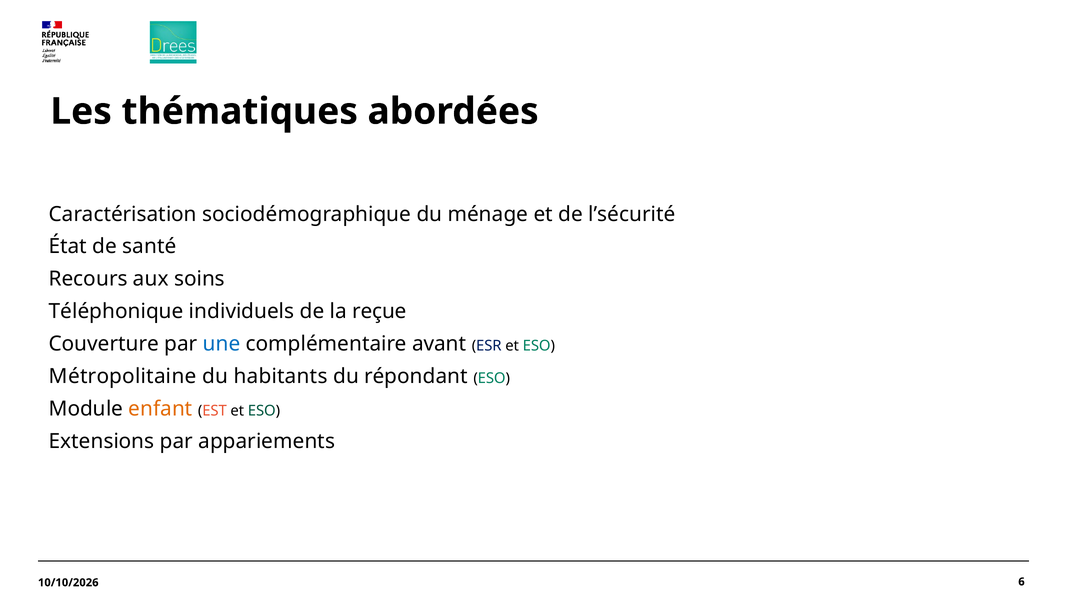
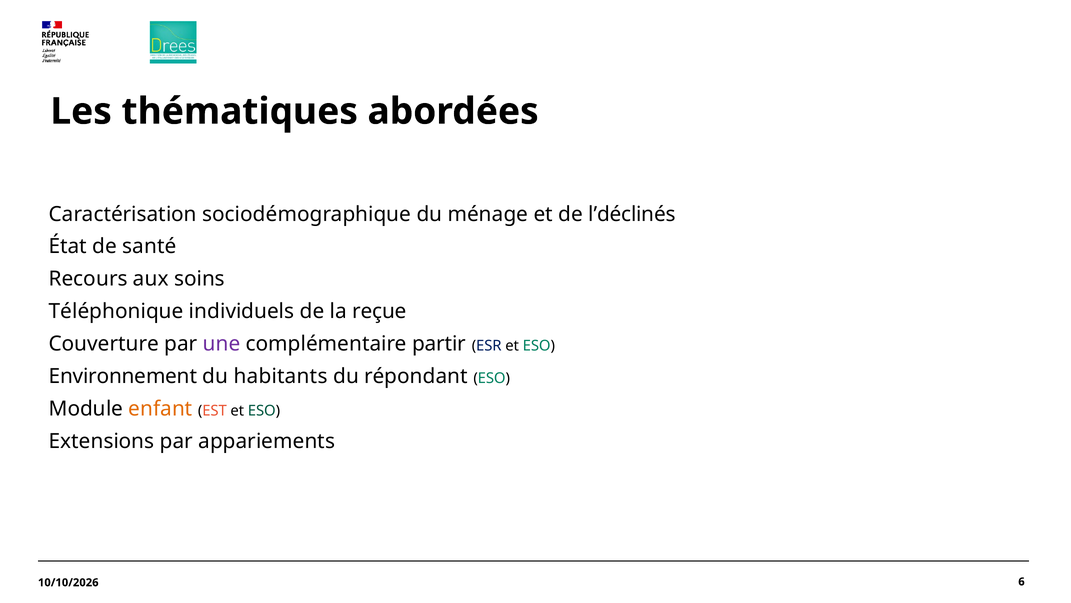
l’sécurité: l’sécurité -> l’déclinés
une colour: blue -> purple
avant: avant -> partir
Métropolitaine: Métropolitaine -> Environnement
